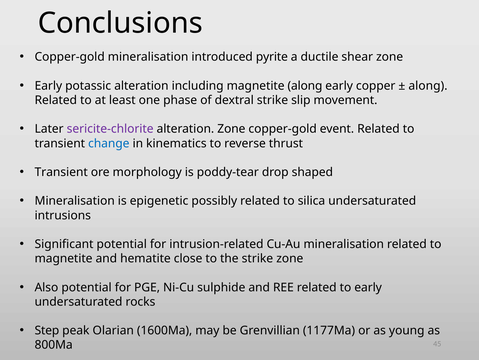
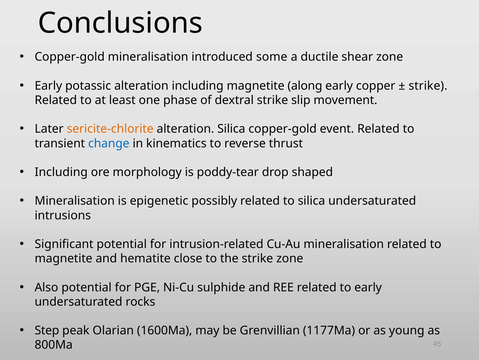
pyrite: pyrite -> some
along at (428, 86): along -> strike
sericite-chlorite colour: purple -> orange
alteration Zone: Zone -> Silica
Transient at (61, 172): Transient -> Including
